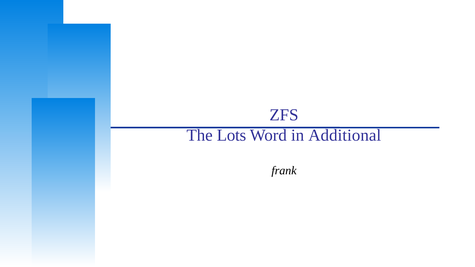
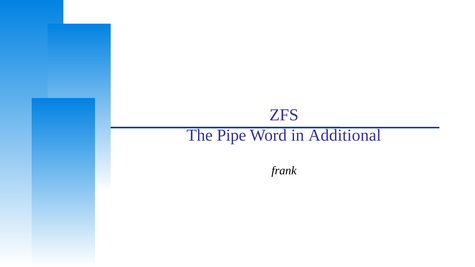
Lots: Lots -> Pipe
